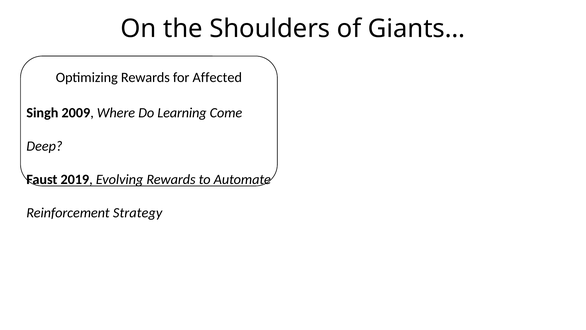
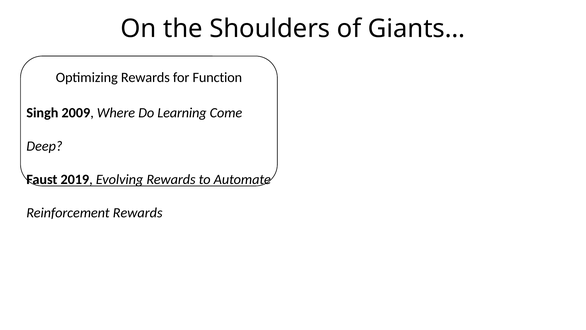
Affected: Affected -> Function
Reinforcement Strategy: Strategy -> Rewards
